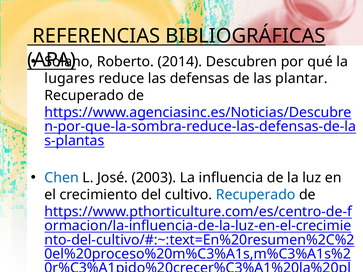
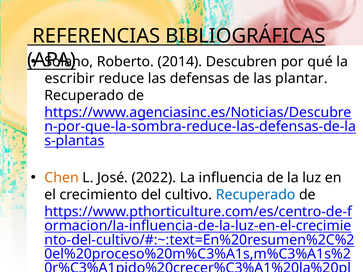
lugares: lugares -> escribir
Chen colour: blue -> orange
2003: 2003 -> 2022
